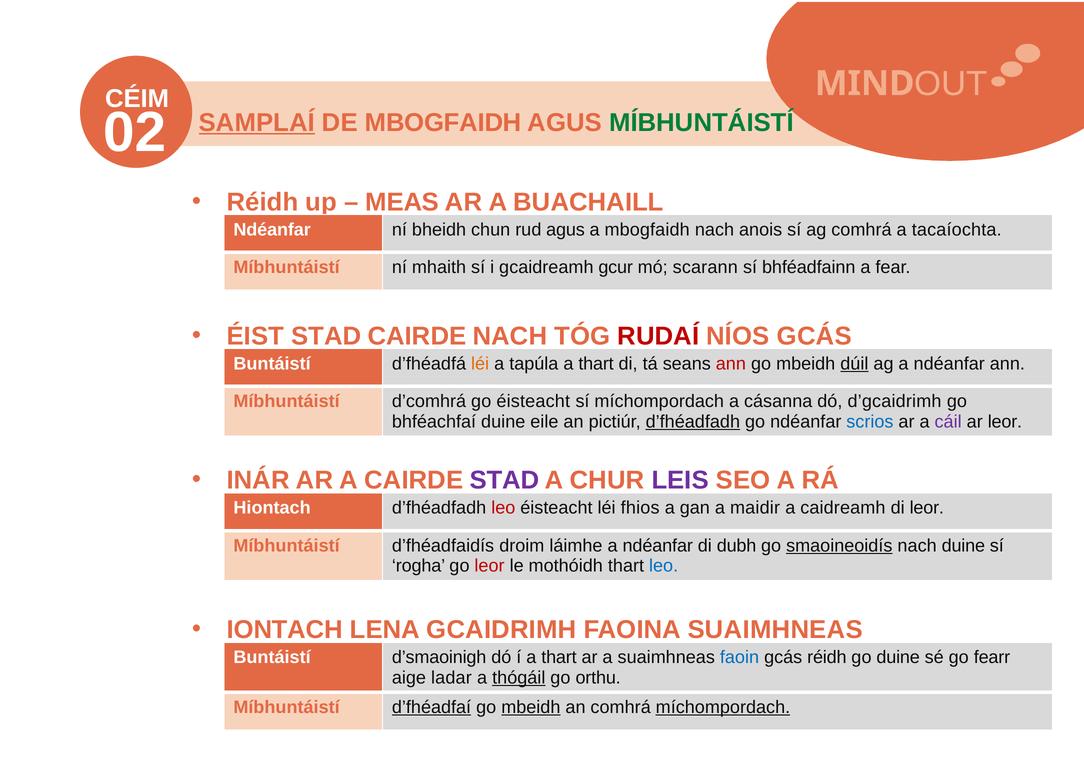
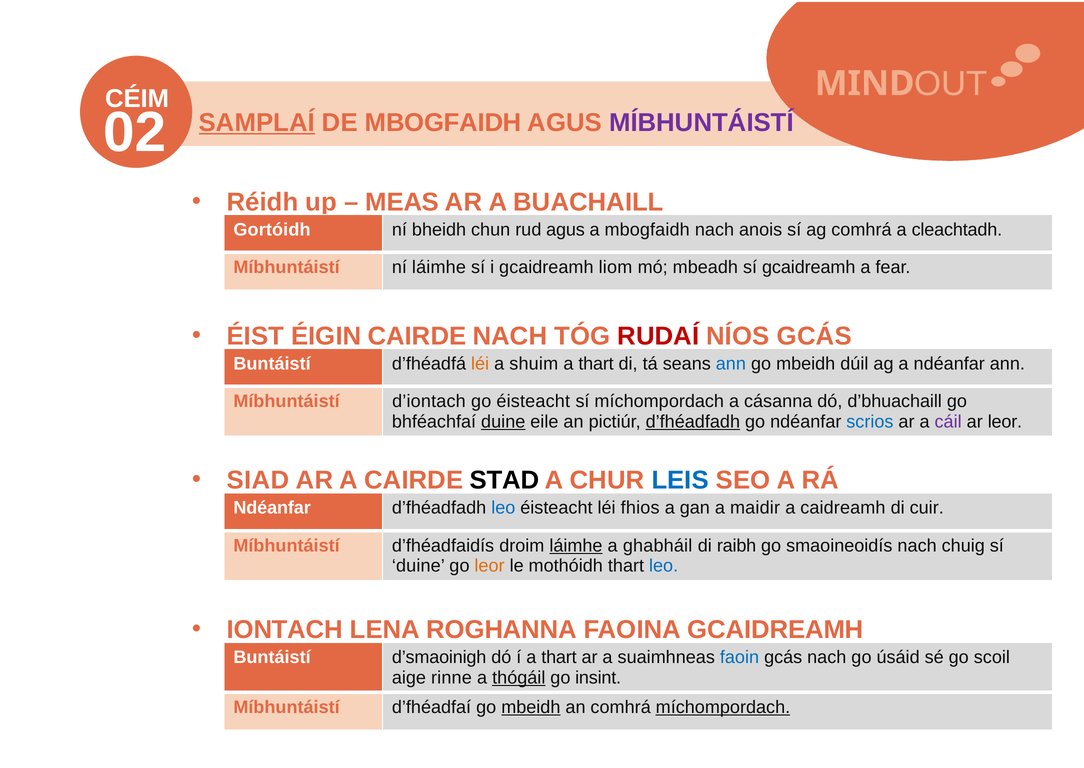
MÍBHUNTÁISTÍ at (701, 123) colour: green -> purple
Ndéanfar at (272, 230): Ndéanfar -> Gortóidh
tacaíochta: tacaíochta -> cleachtadh
ní mhaith: mhaith -> láimhe
gcur: gcur -> liom
scarann: scarann -> mbeadh
sí bhféadfainn: bhféadfainn -> gcaidreamh
ÉIST STAD: STAD -> ÉIGIN
tapúla: tapúla -> shuim
ann at (731, 364) colour: red -> blue
dúil underline: present -> none
d’comhrá: d’comhrá -> d’iontach
d’gcaidrimh: d’gcaidrimh -> d’bhuachaill
duine at (503, 421) underline: none -> present
INÁR: INÁR -> SIAD
STAD at (505, 480) colour: purple -> black
LEIS colour: purple -> blue
Hiontach at (272, 508): Hiontach -> Ndéanfar
leo at (503, 508) colour: red -> blue
di leor: leor -> cuir
láimhe at (576, 545) underline: none -> present
ndéanfar at (658, 545): ndéanfar -> ghabháil
dubh: dubh -> raibh
smaoineoidís underline: present -> none
nach duine: duine -> chuig
rogha at (419, 566): rogha -> duine
leor at (490, 566) colour: red -> orange
GCAIDRIMH: GCAIDRIMH -> ROGHANNA
FAOINA SUAIMHNEAS: SUAIMHNEAS -> GCAIDREAMH
gcás réidh: réidh -> nach
go duine: duine -> úsáid
fearr: fearr -> scoil
ladar: ladar -> rinne
orthu: orthu -> insint
d’fhéadfaí underline: present -> none
